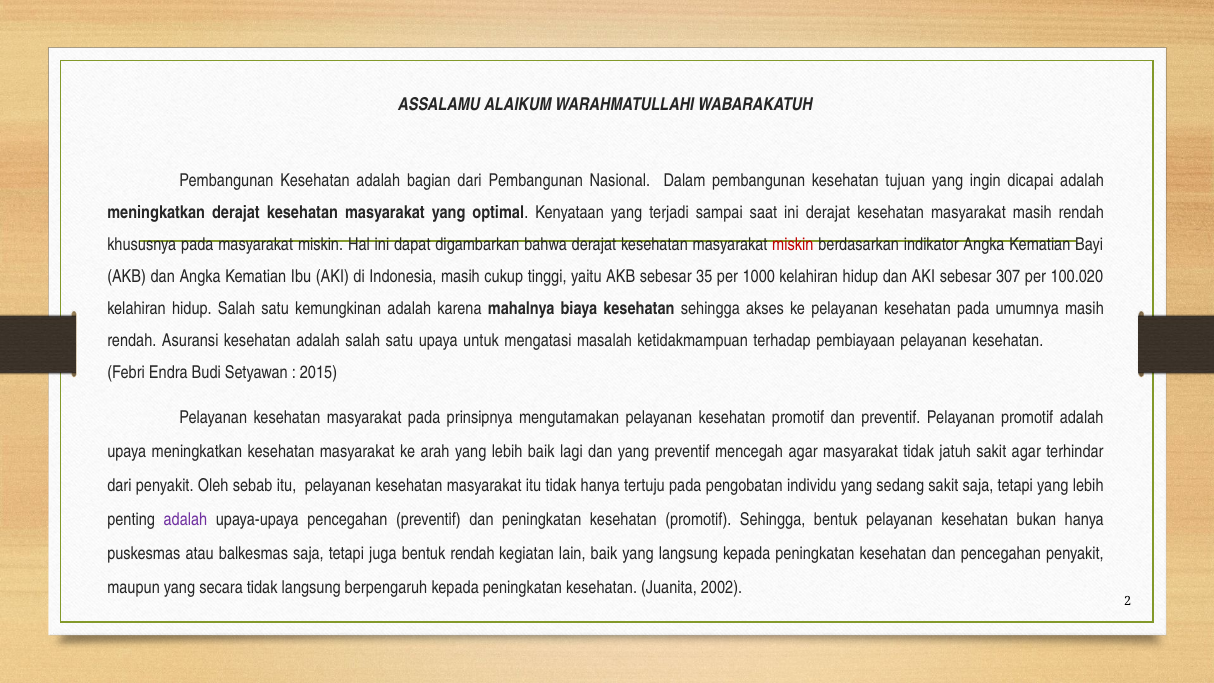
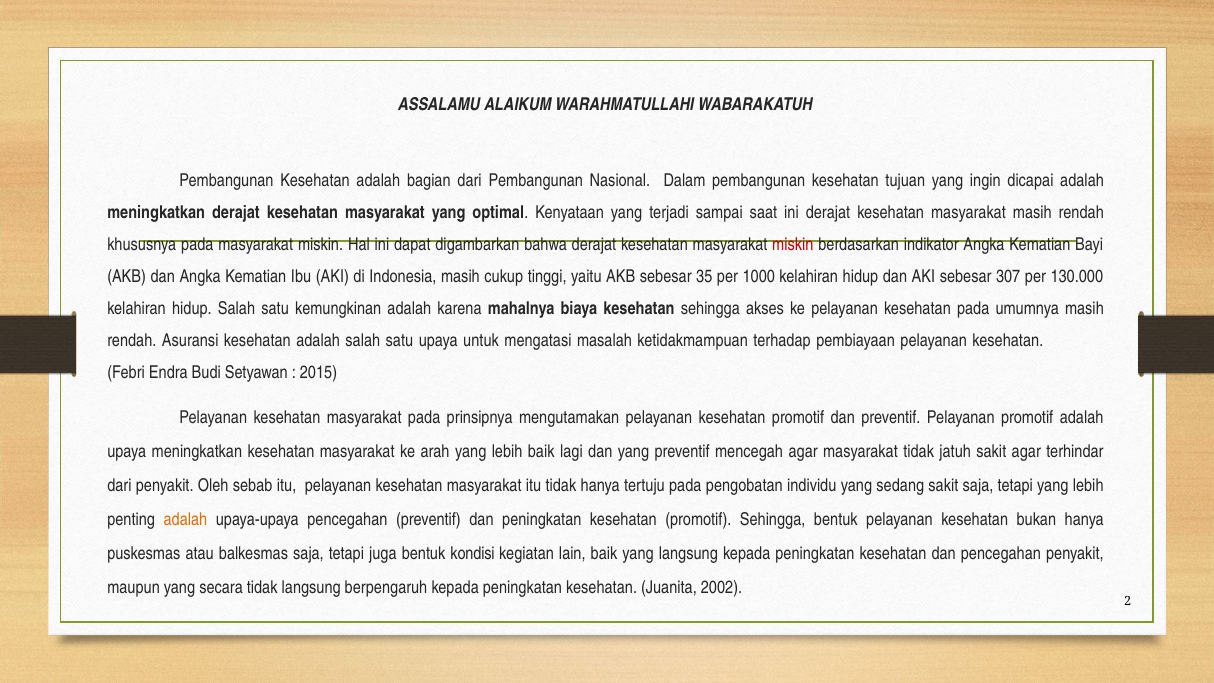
100.020: 100.020 -> 130.000
adalah at (185, 520) colour: purple -> orange
bentuk rendah: rendah -> kondisi
